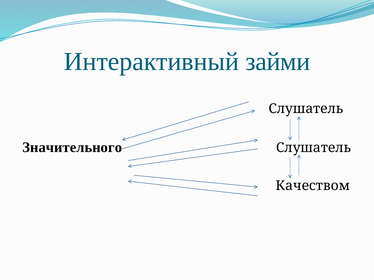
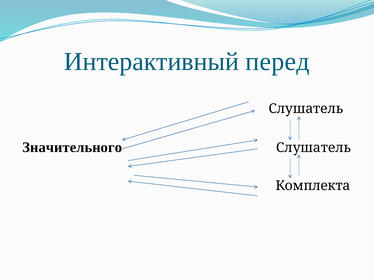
займи: займи -> перед
Качеством: Качеством -> Комплекта
